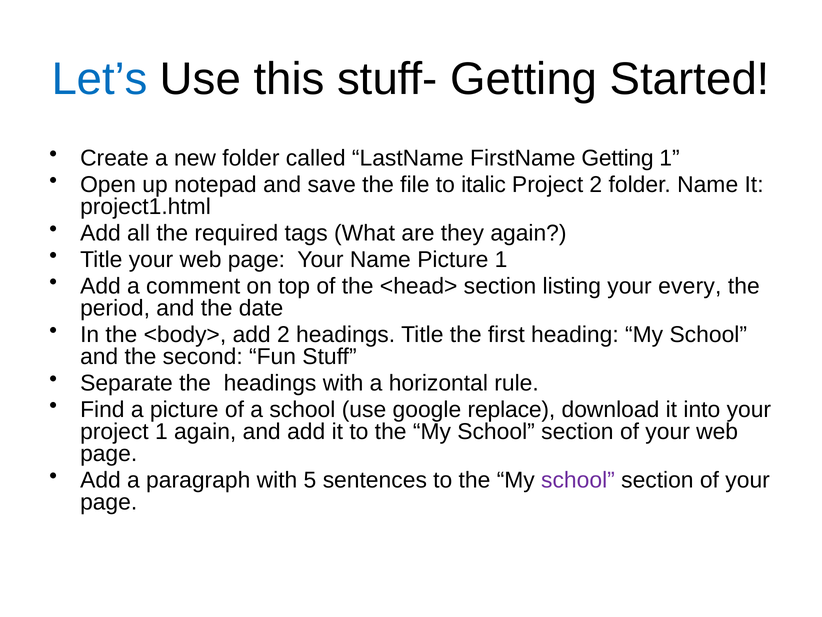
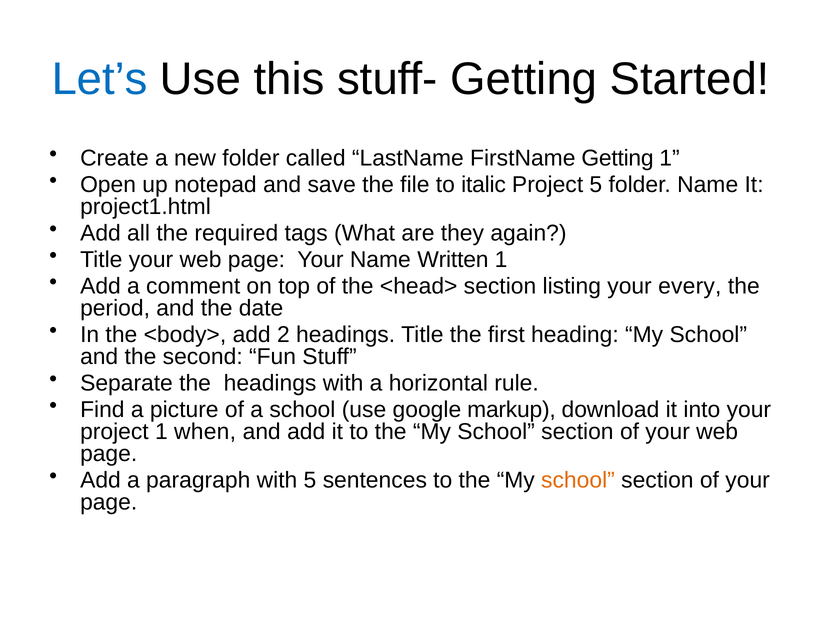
Project 2: 2 -> 5
Name Picture: Picture -> Written
replace: replace -> markup
1 again: again -> when
school at (578, 480) colour: purple -> orange
